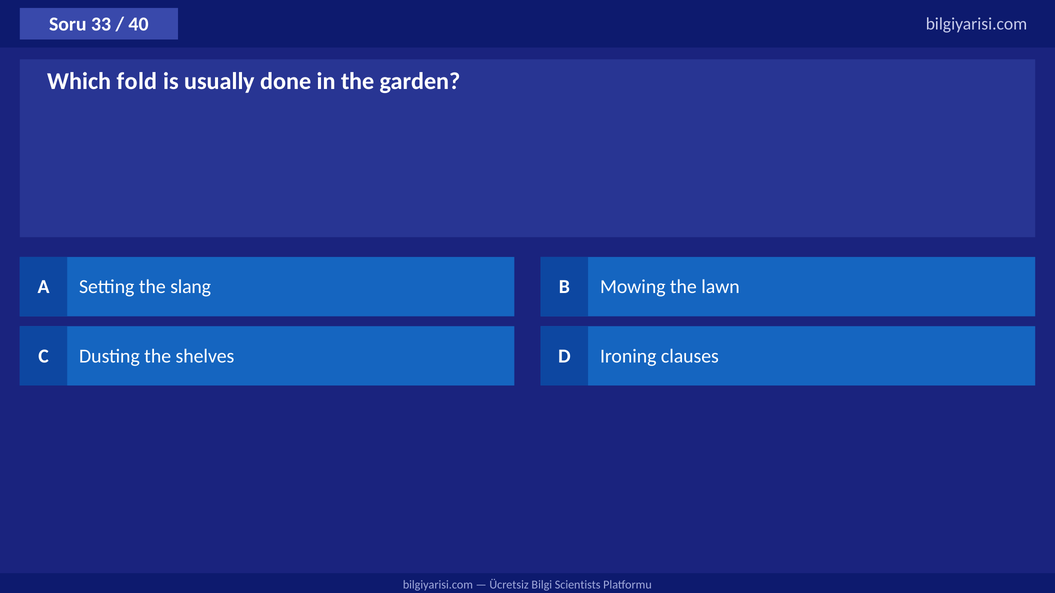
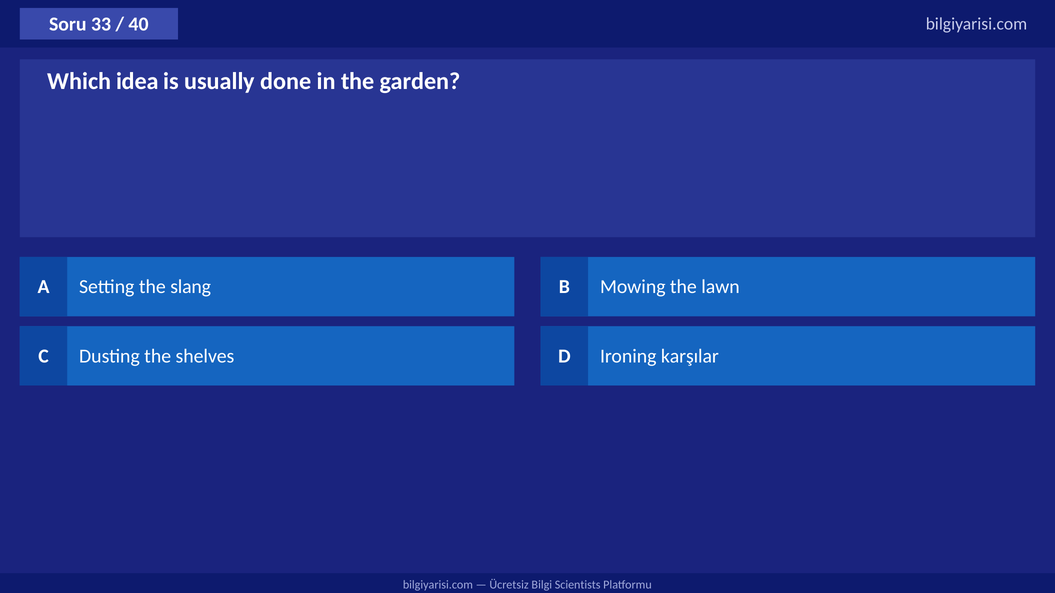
fold: fold -> idea
clauses: clauses -> karşılar
